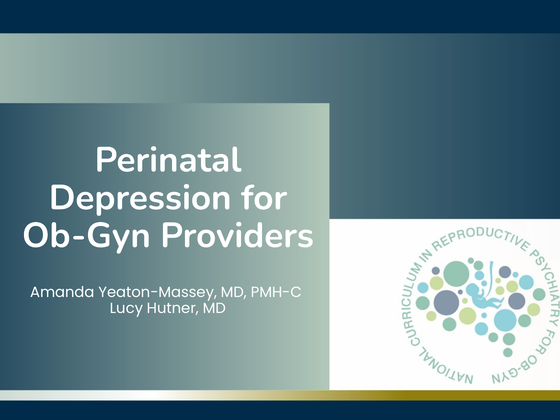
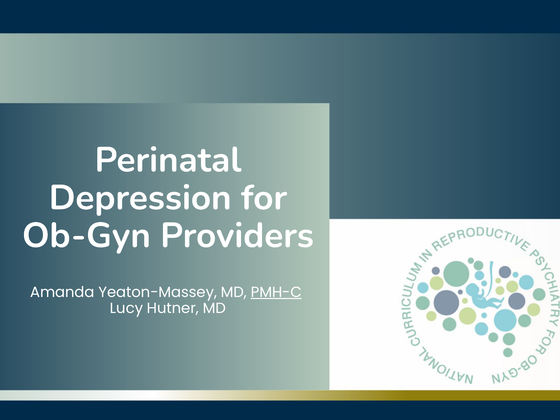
PMH-C underline: none -> present
